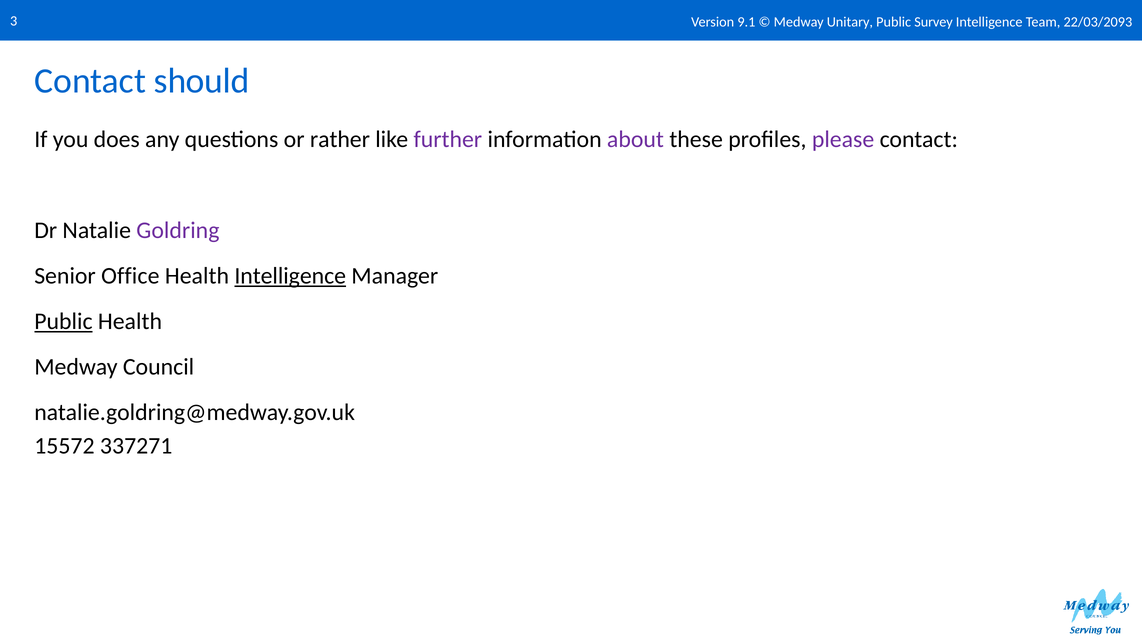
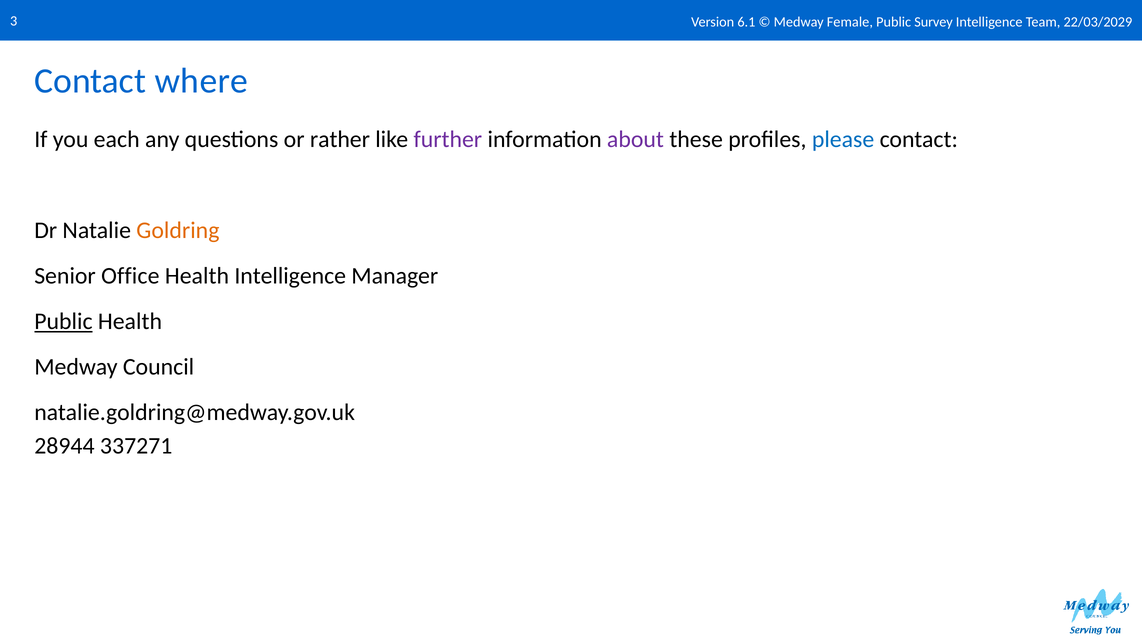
9.1: 9.1 -> 6.1
Unitary: Unitary -> Female
22/03/2093: 22/03/2093 -> 22/03/2029
should: should -> where
does: does -> each
please colour: purple -> blue
Goldring colour: purple -> orange
Intelligence at (290, 276) underline: present -> none
15572: 15572 -> 28944
